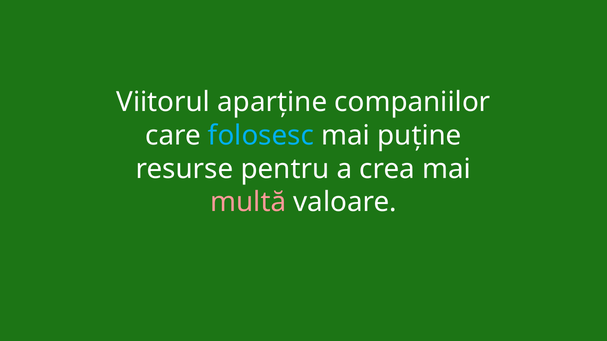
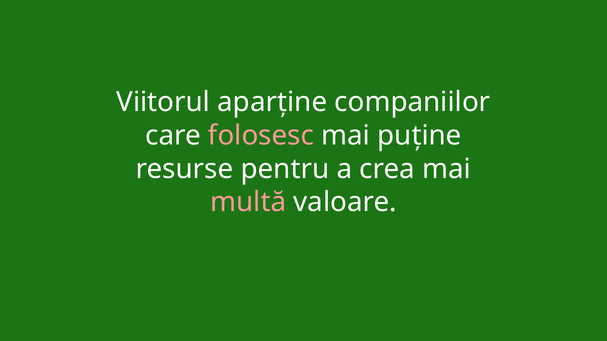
folosesc colour: light blue -> pink
